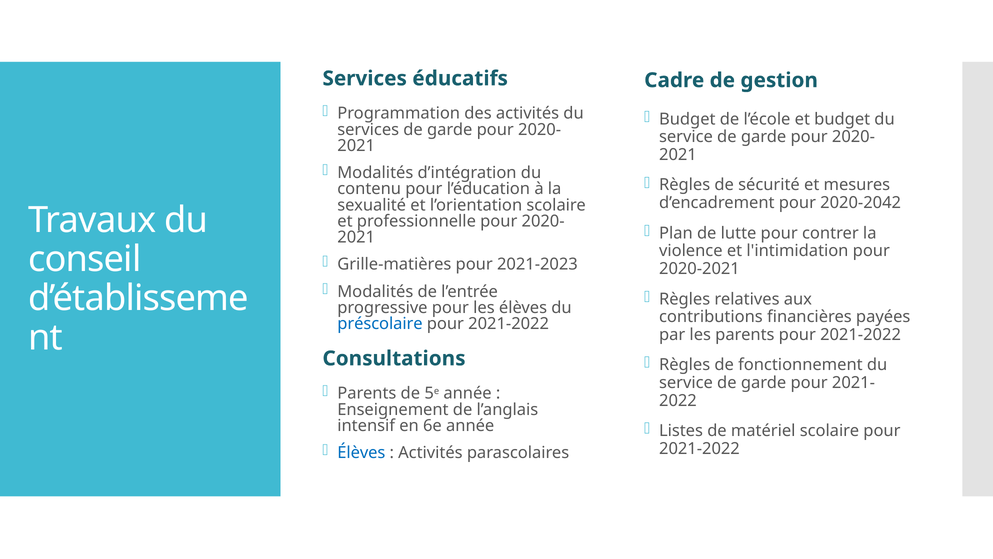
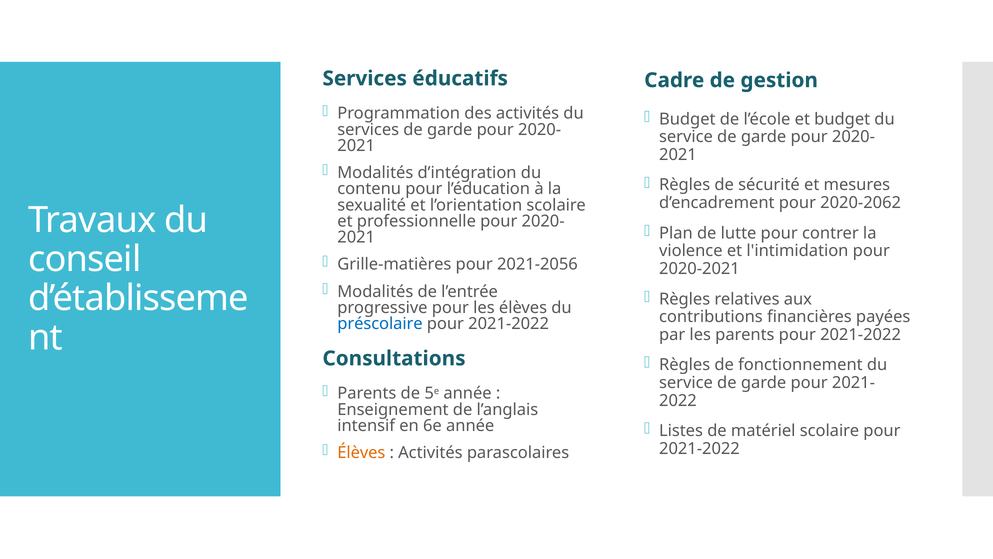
2020-2042: 2020-2042 -> 2020-2062
2021-2023: 2021-2023 -> 2021-2056
Élèves at (361, 453) colour: blue -> orange
